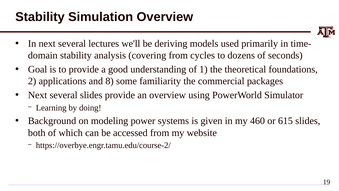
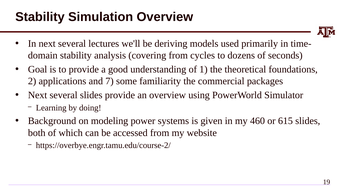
8: 8 -> 7
